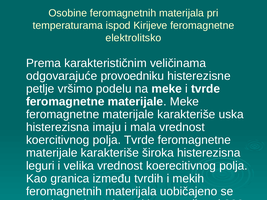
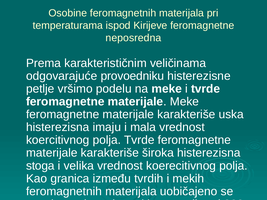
elektrolitsko: elektrolitsko -> neposredna
leguri: leguri -> stoga
